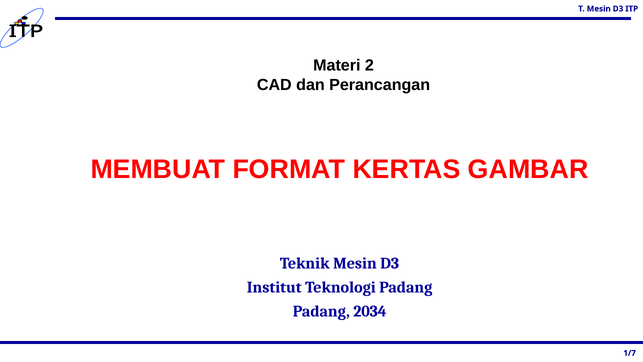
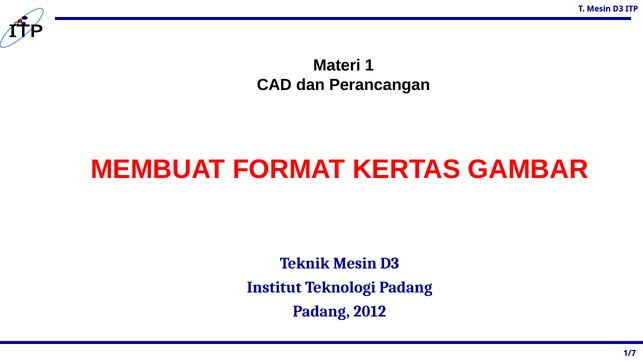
2: 2 -> 1
2034: 2034 -> 2012
